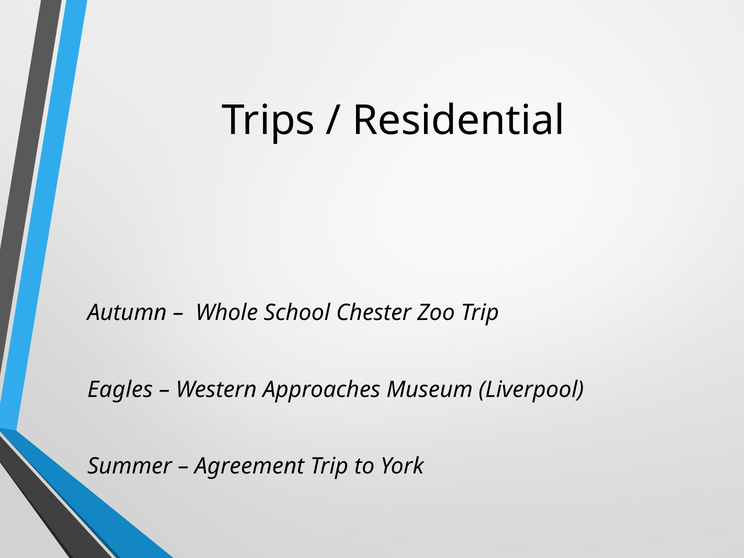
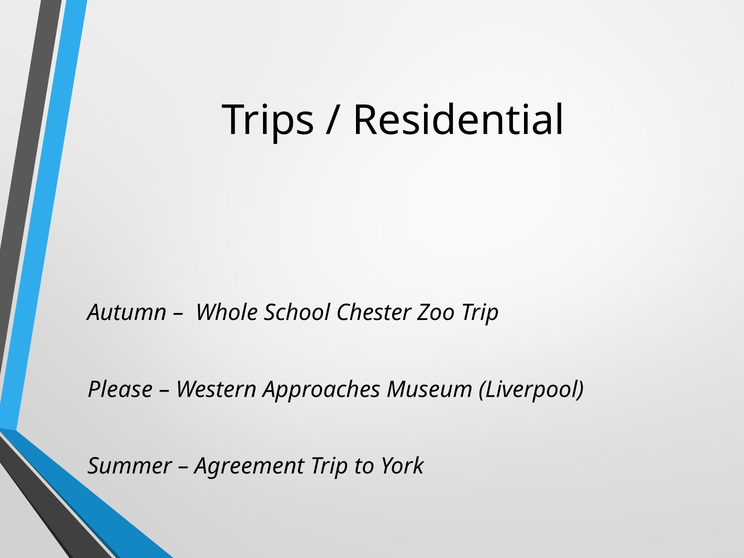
Eagles: Eagles -> Please
